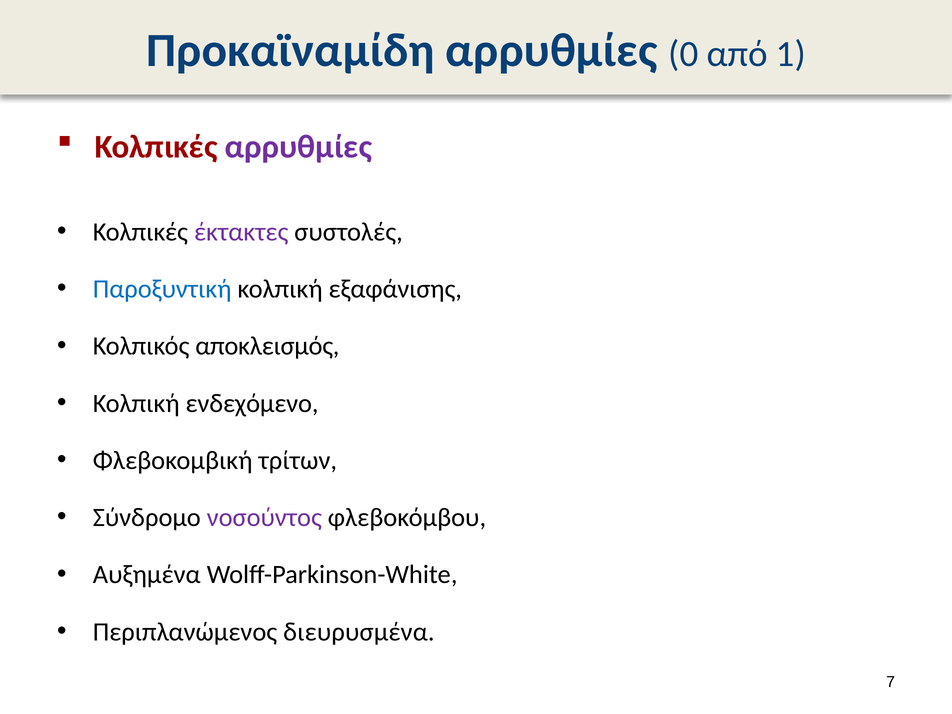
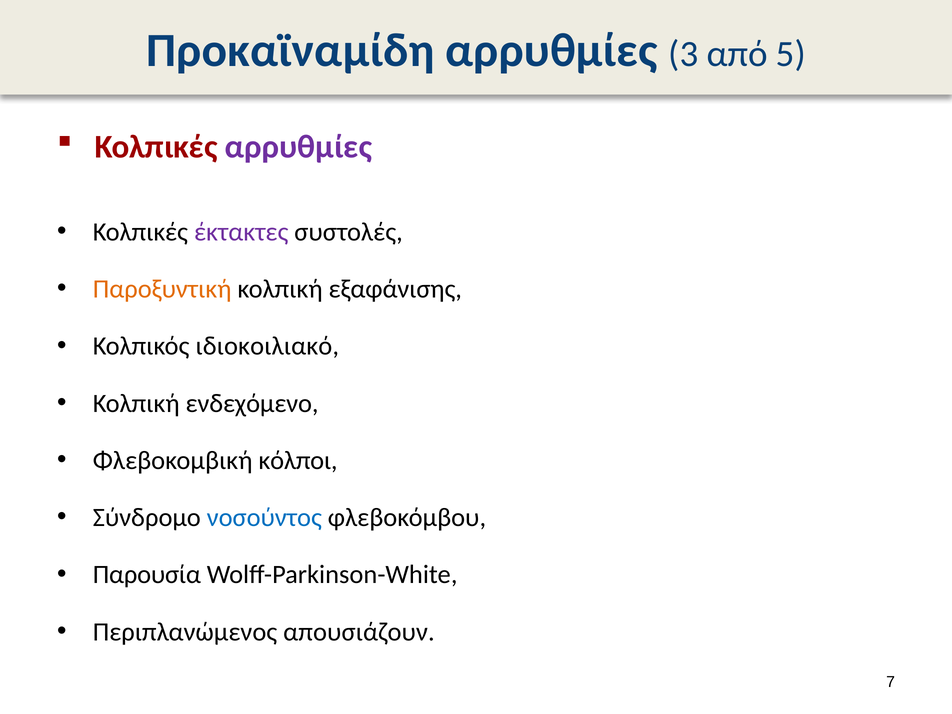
0: 0 -> 3
1: 1 -> 5
Παροξυντική colour: blue -> orange
αποκλεισμός: αποκλεισμός -> ιδιοκοιλιακό
τρίτων: τρίτων -> κόλποι
νοσούντος colour: purple -> blue
Αυξημένα: Αυξημένα -> Παρουσία
διευρυσμένα: διευρυσμένα -> απουσιάζουν
